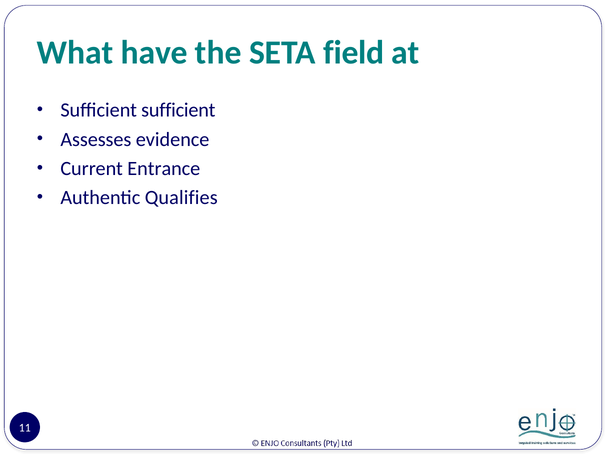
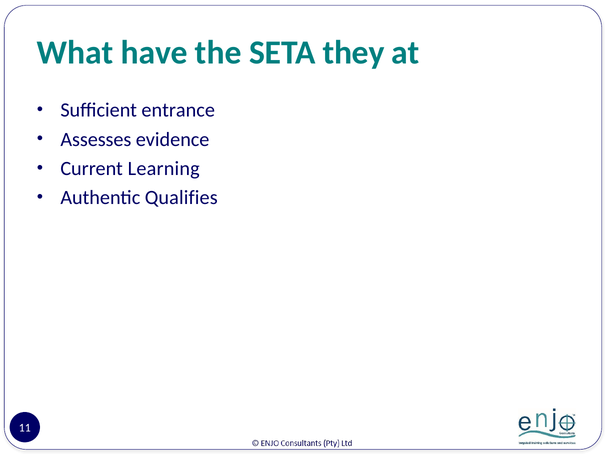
field: field -> they
Sufficient sufficient: sufficient -> entrance
Entrance: Entrance -> Learning
